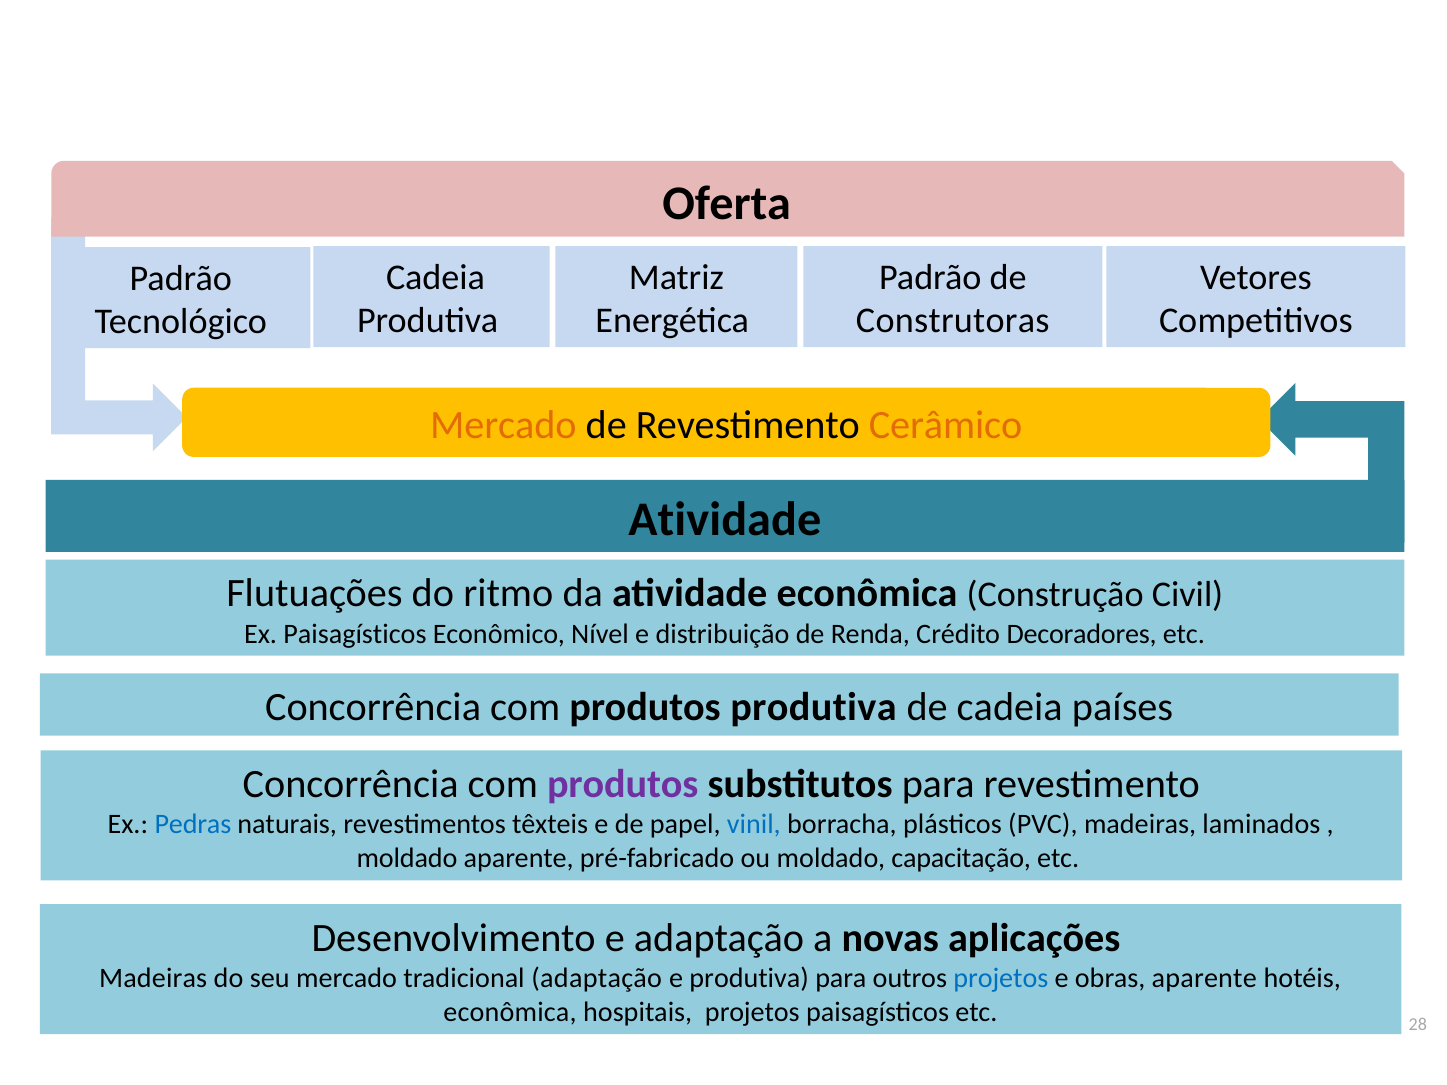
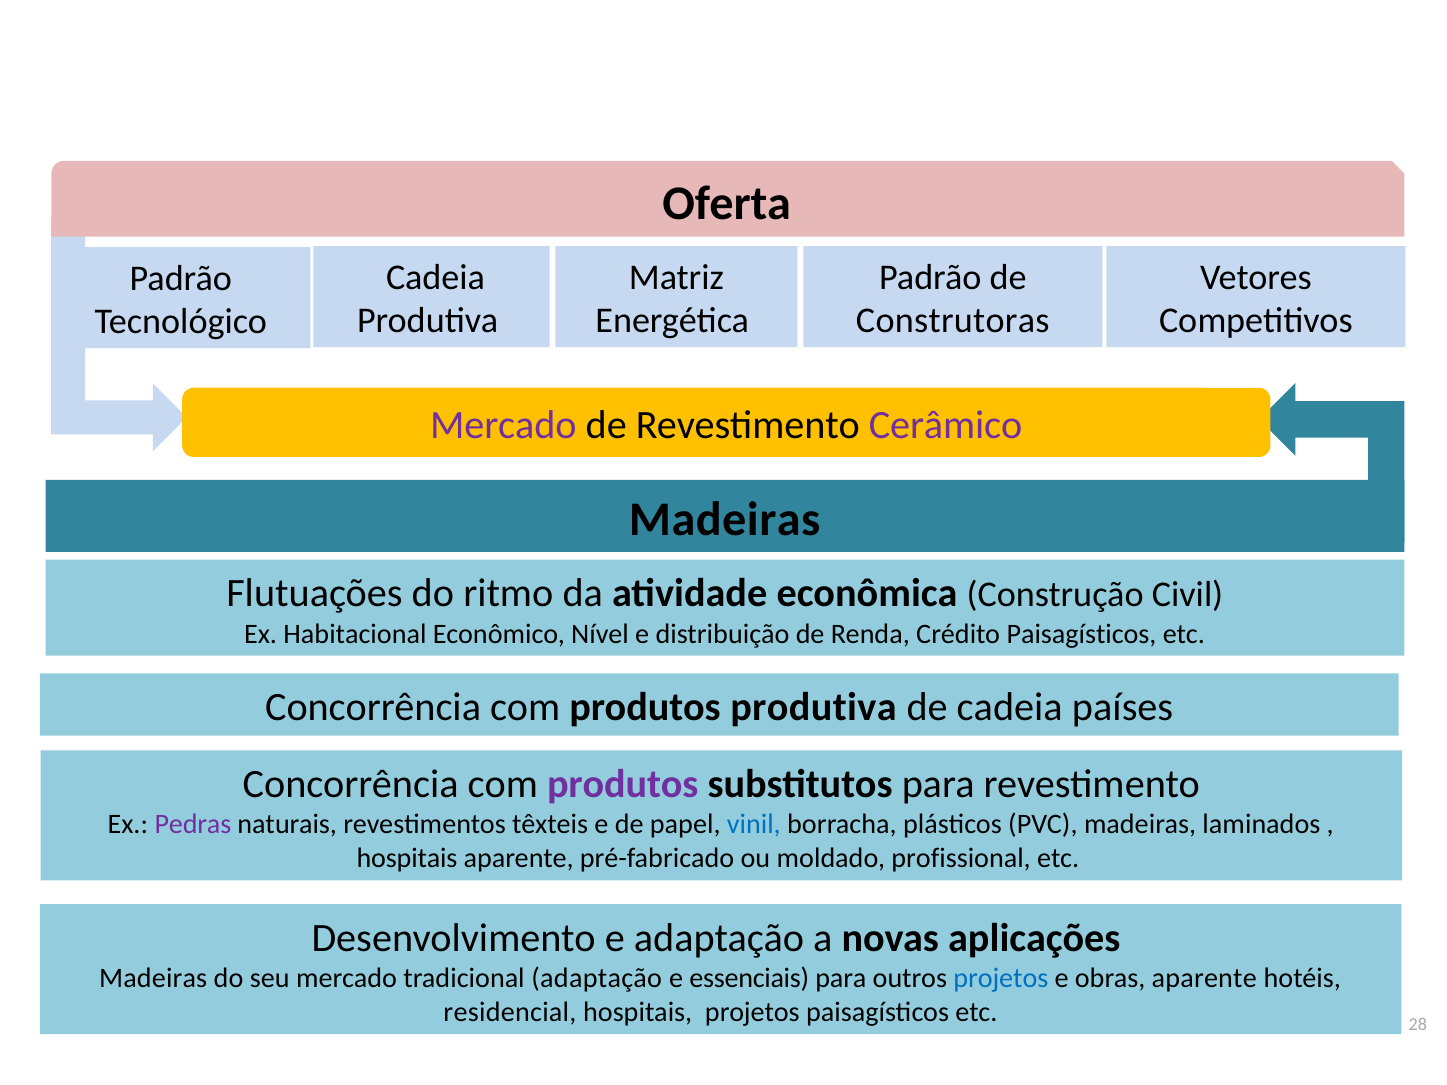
Mercado at (503, 425) colour: orange -> purple
Cerâmico colour: orange -> purple
Atividade at (725, 519): Atividade -> Madeiras
Ex Paisagísticos: Paisagísticos -> Habitacional
Crédito Decoradores: Decoradores -> Paisagísticos
Pedras colour: blue -> purple
moldado at (407, 859): moldado -> hospitais
capacitação: capacitação -> profissional
e produtiva: produtiva -> essenciais
econômica at (510, 1012): econômica -> residencial
